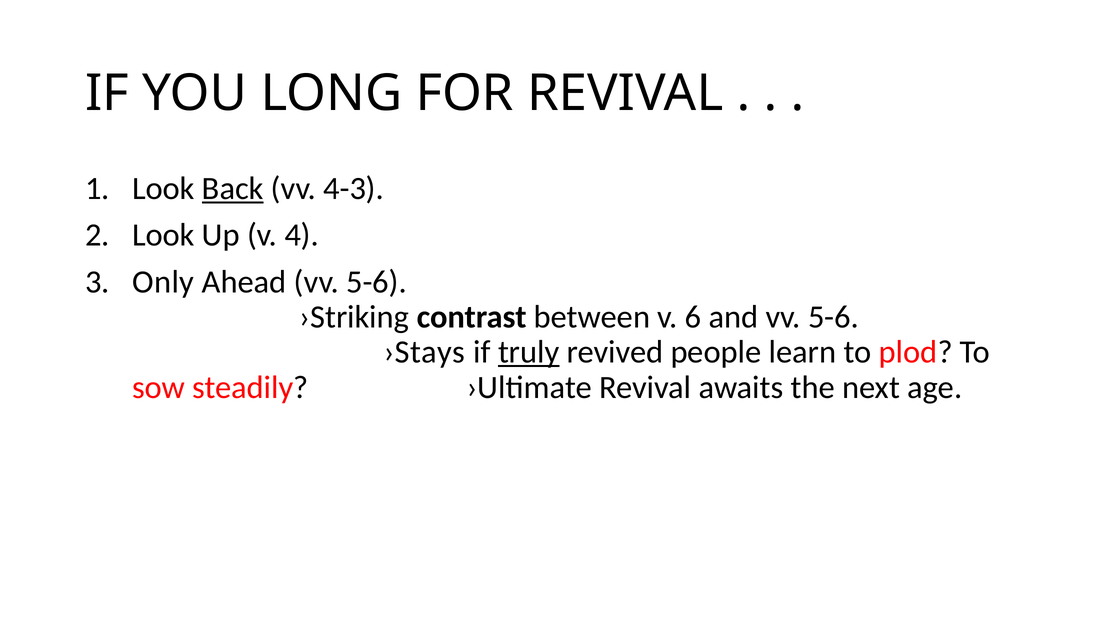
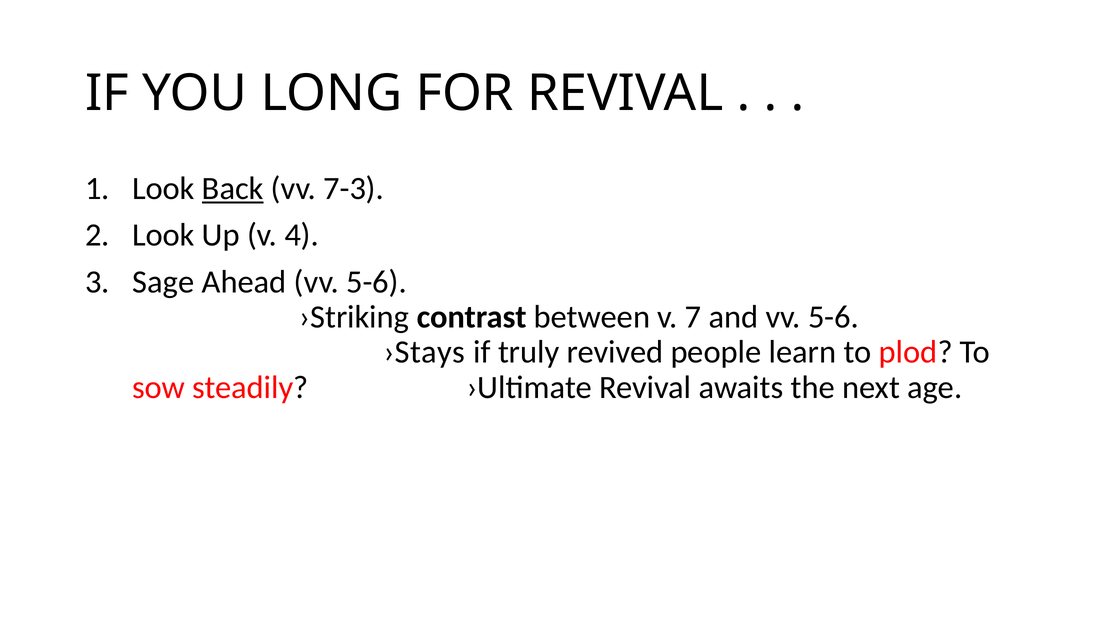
4-3: 4-3 -> 7-3
Only: Only -> Sage
6: 6 -> 7
truly underline: present -> none
